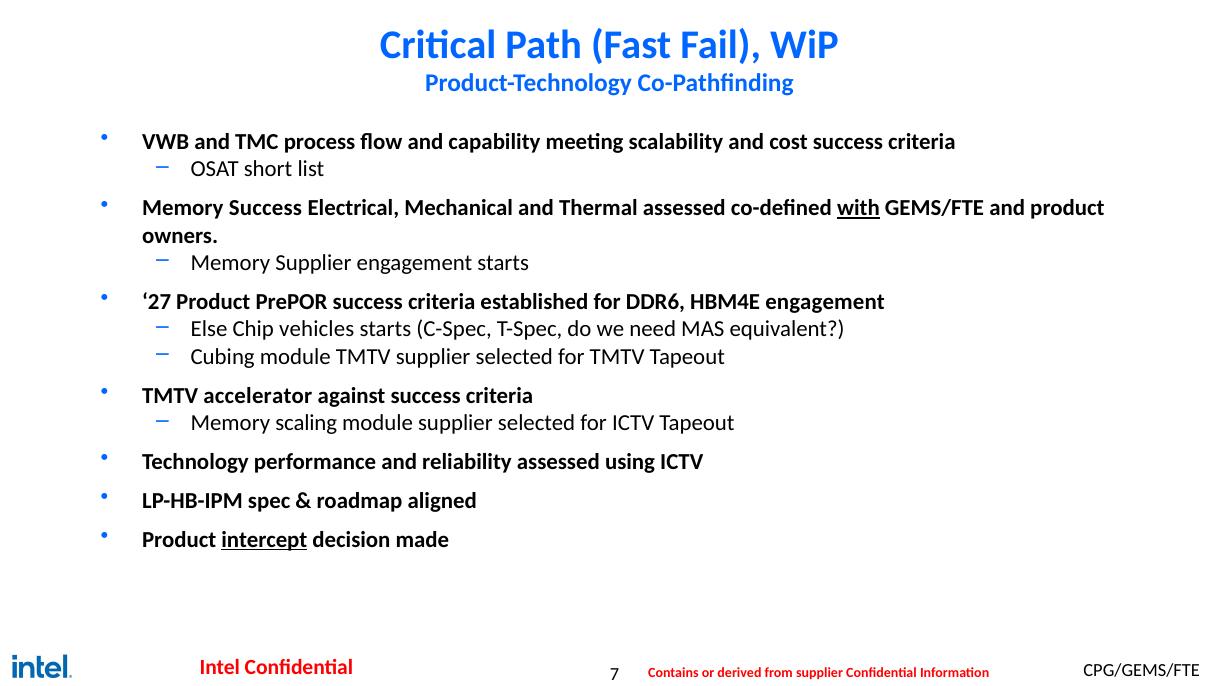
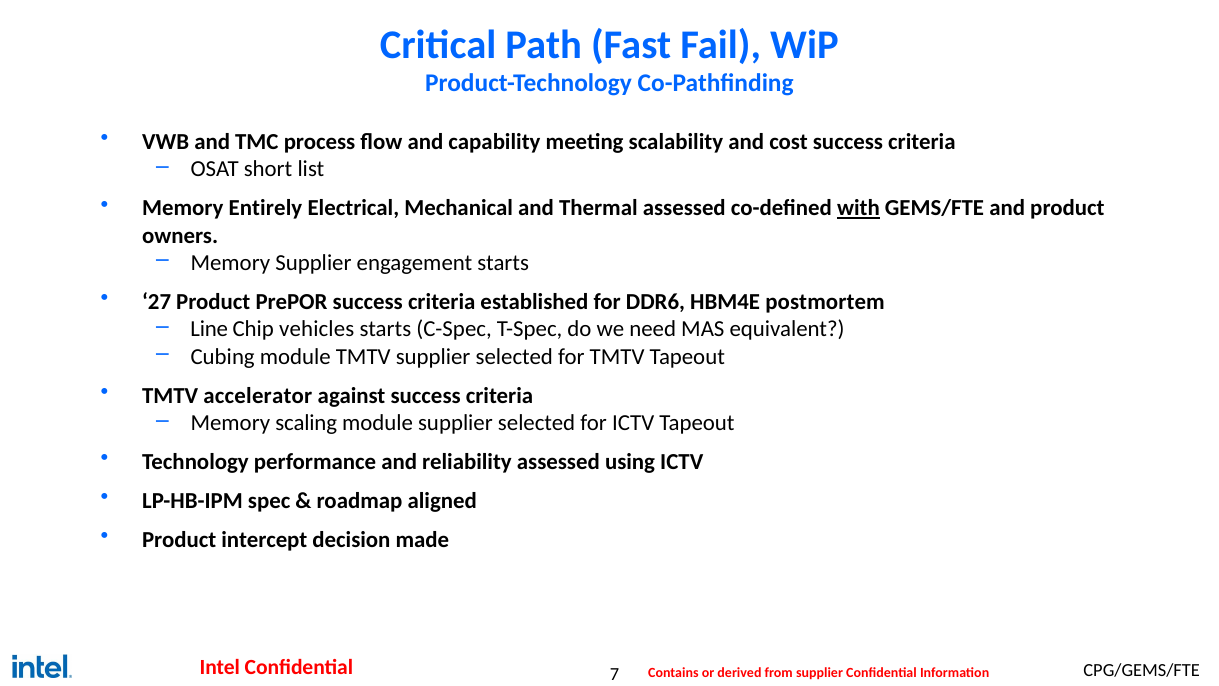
Memory Success: Success -> Entirely
HBM4E engagement: engagement -> postmortem
Else: Else -> Line
intercept underline: present -> none
